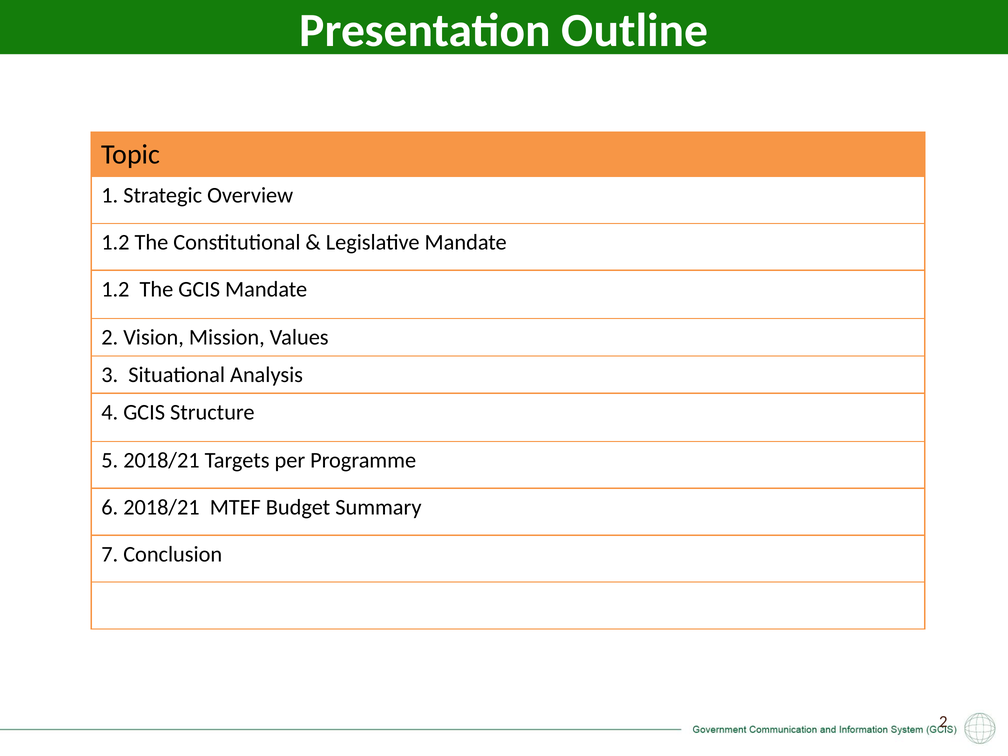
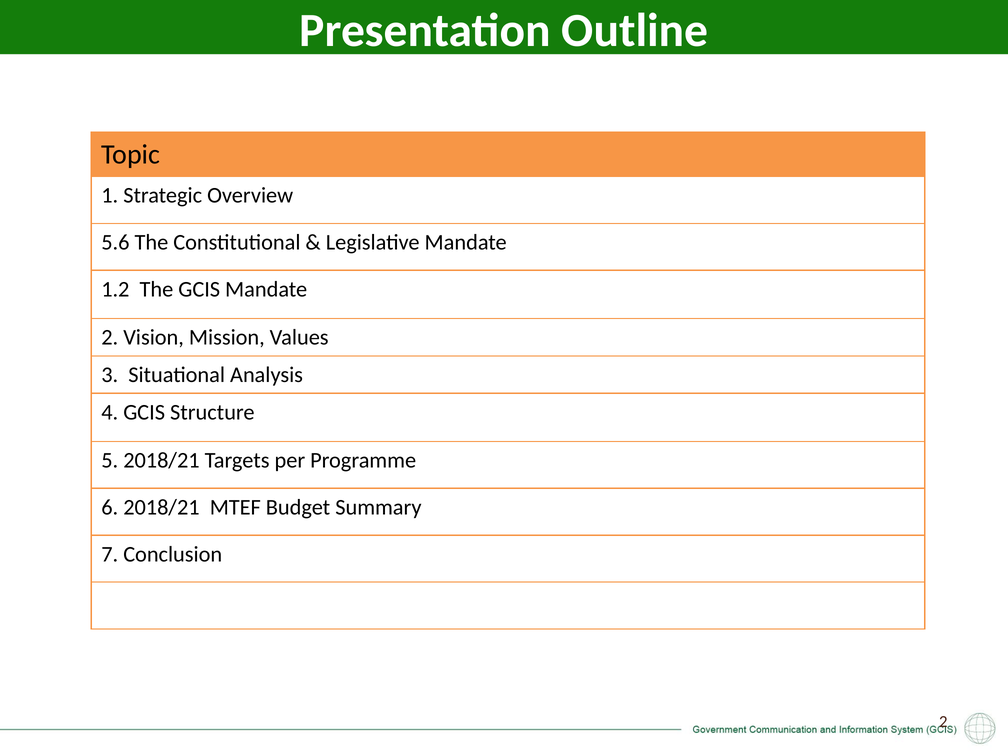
1.2 at (115, 242): 1.2 -> 5.6
